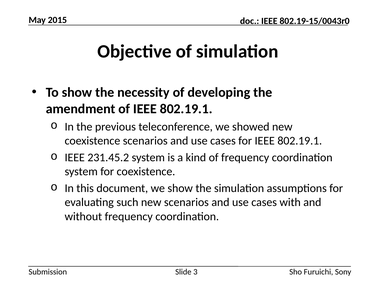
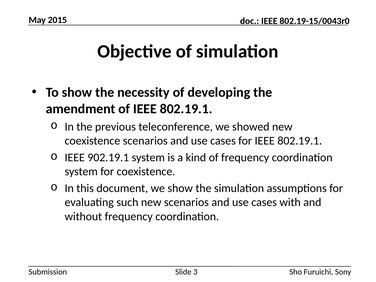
231.45.2: 231.45.2 -> 902.19.1
